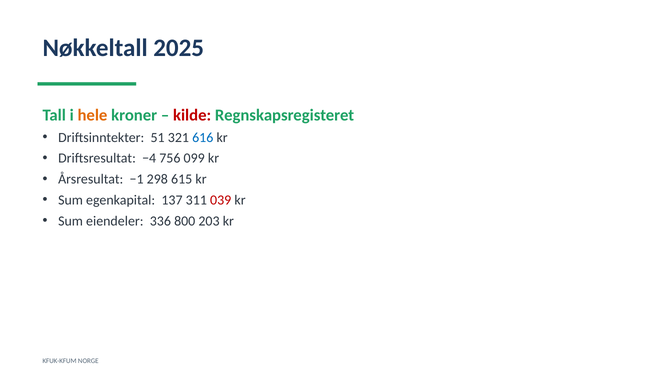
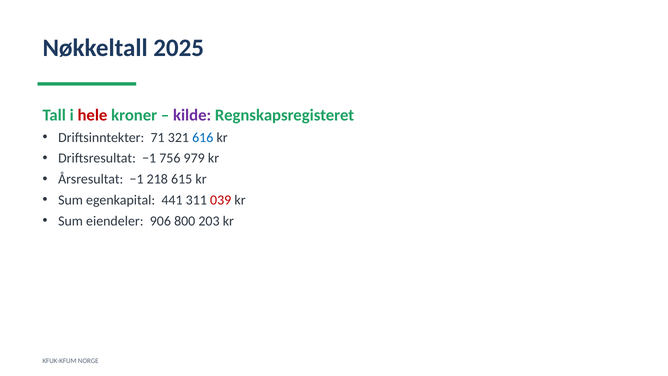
hele colour: orange -> red
kilde colour: red -> purple
51: 51 -> 71
Driftsresultat −4: −4 -> −1
099: 099 -> 979
298: 298 -> 218
137: 137 -> 441
336: 336 -> 906
